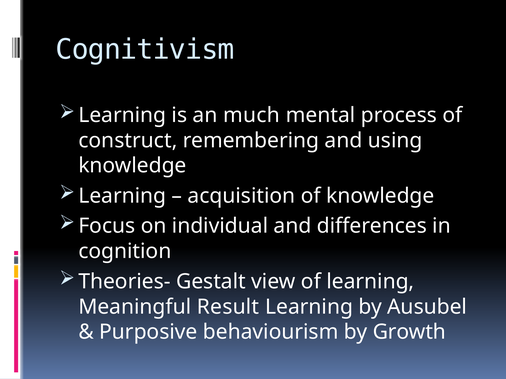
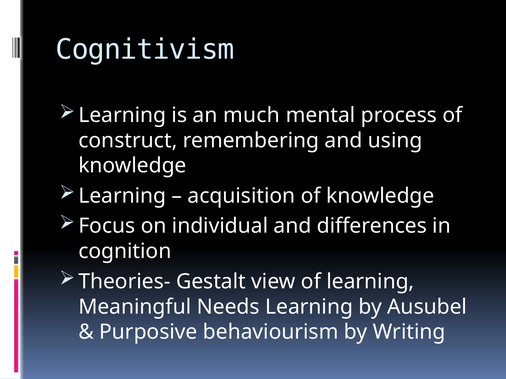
Result: Result -> Needs
Growth: Growth -> Writing
